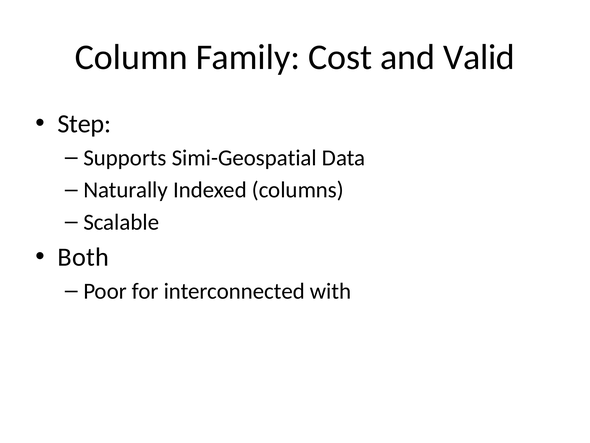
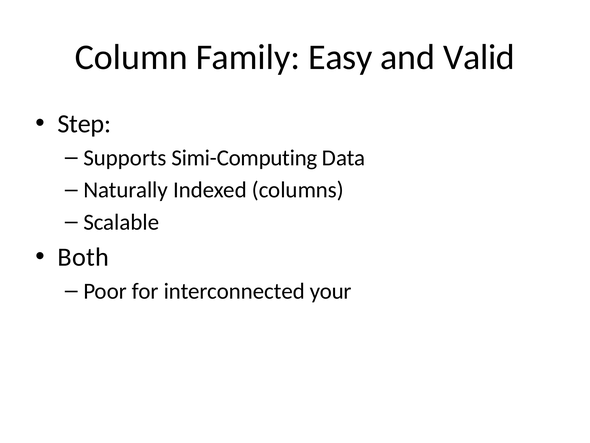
Cost: Cost -> Easy
Simi-Geospatial: Simi-Geospatial -> Simi-Computing
with: with -> your
